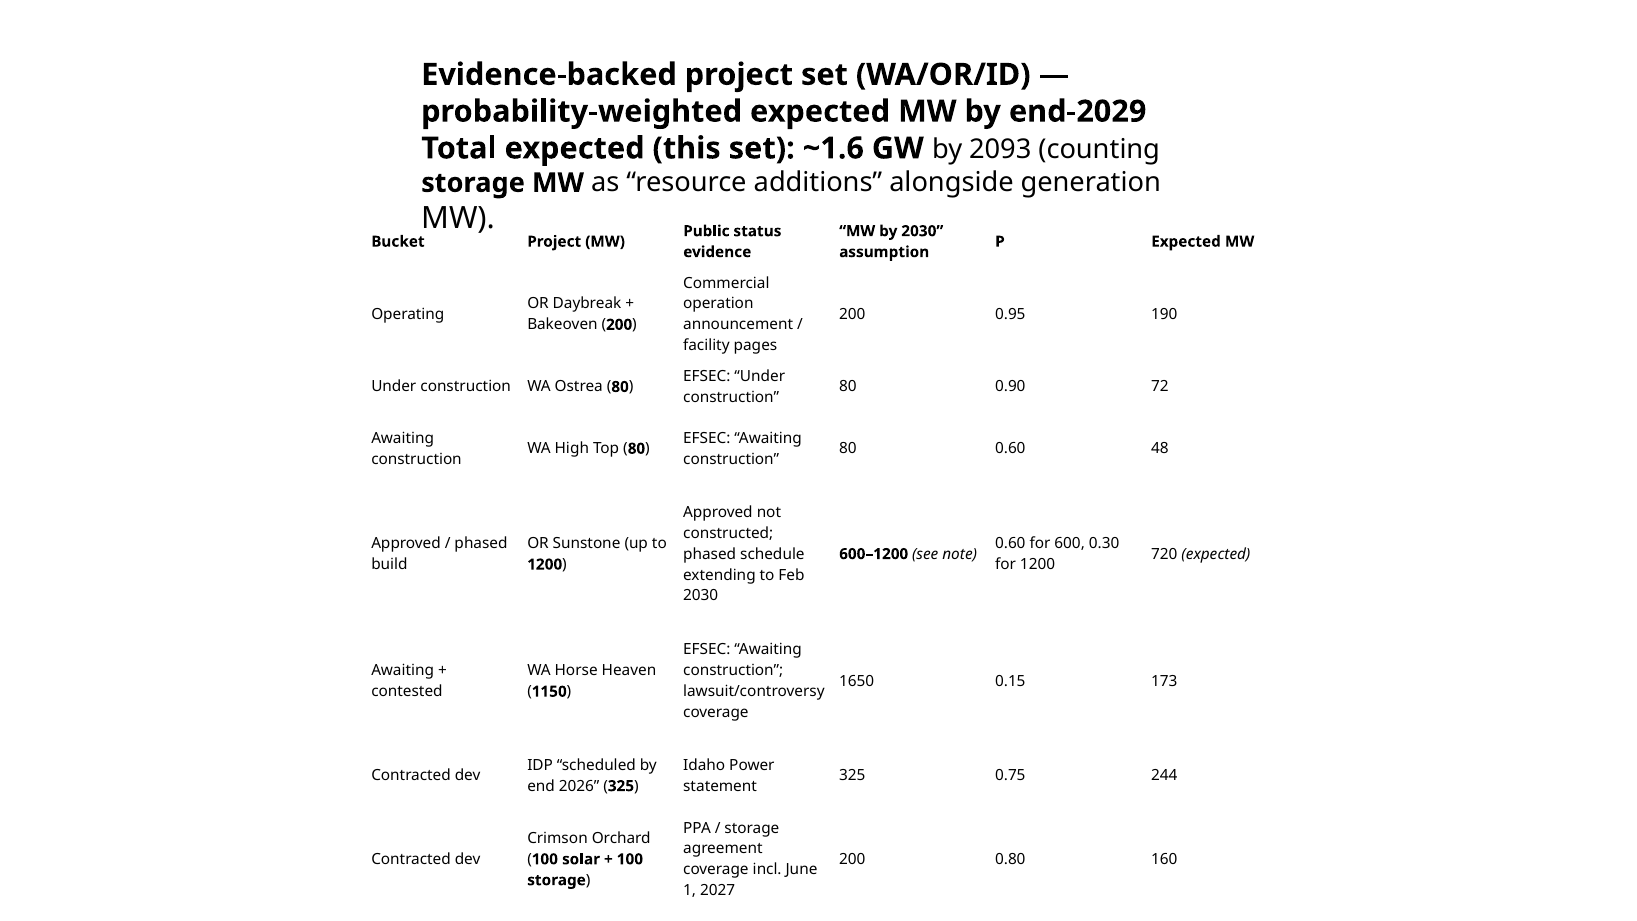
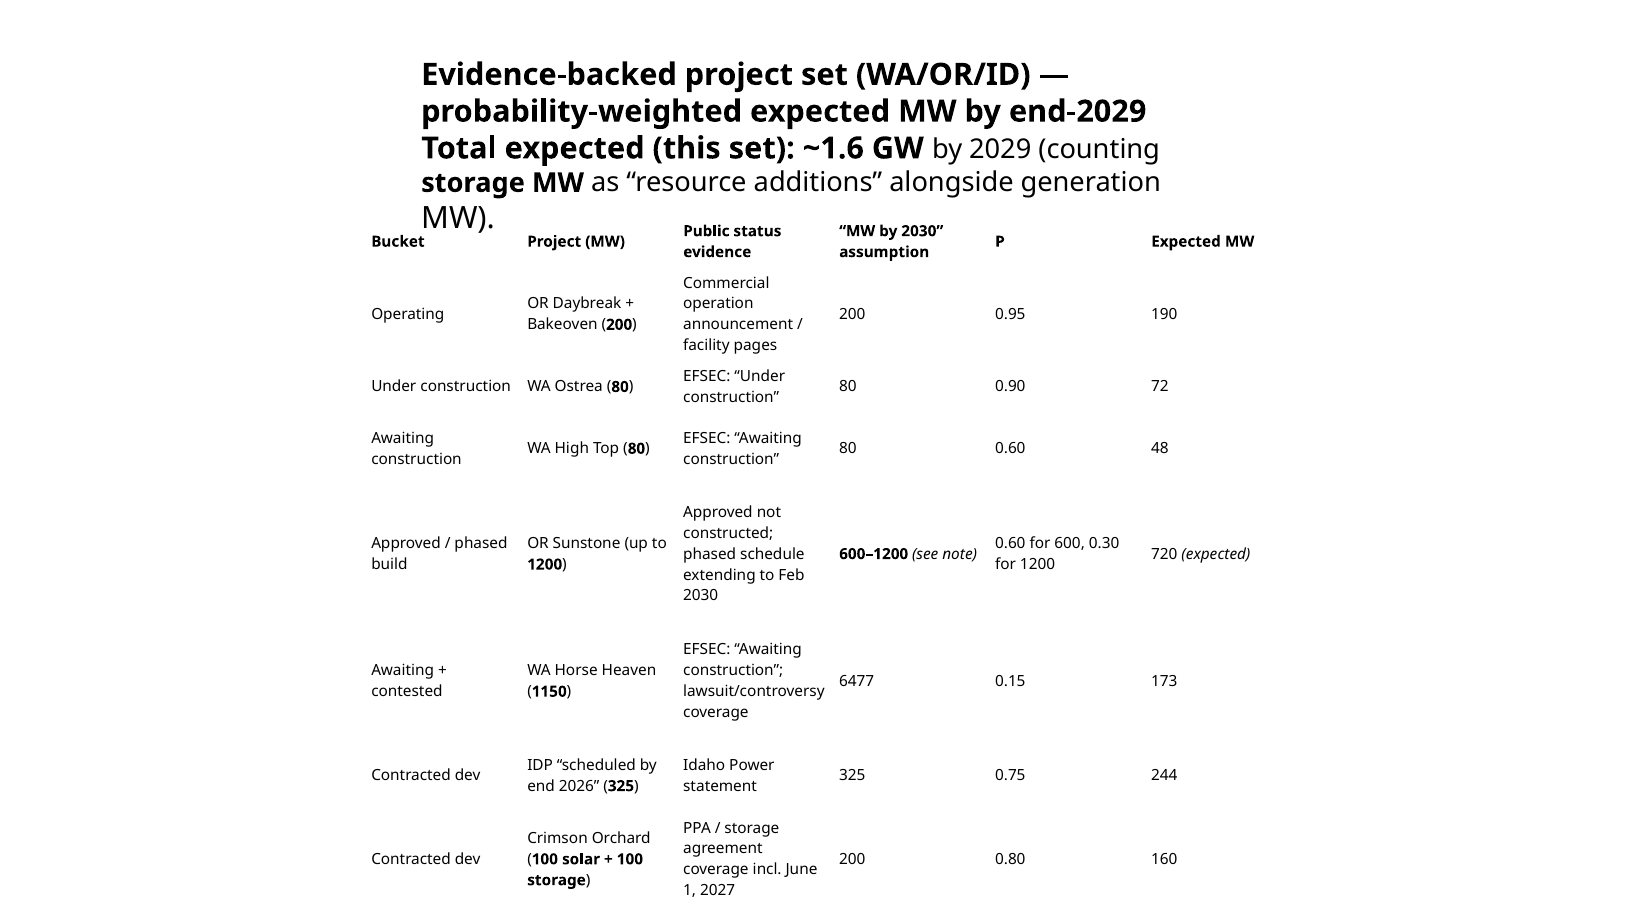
2093: 2093 -> 2029
1650: 1650 -> 6477
